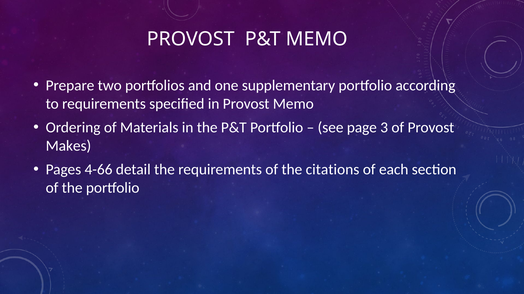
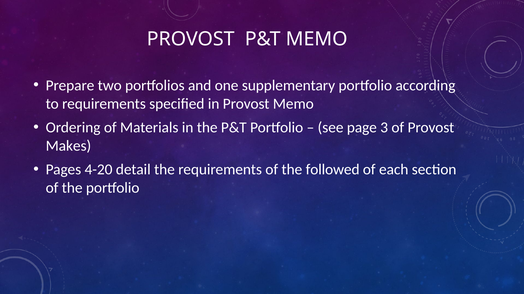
4-66: 4-66 -> 4-20
citations: citations -> followed
